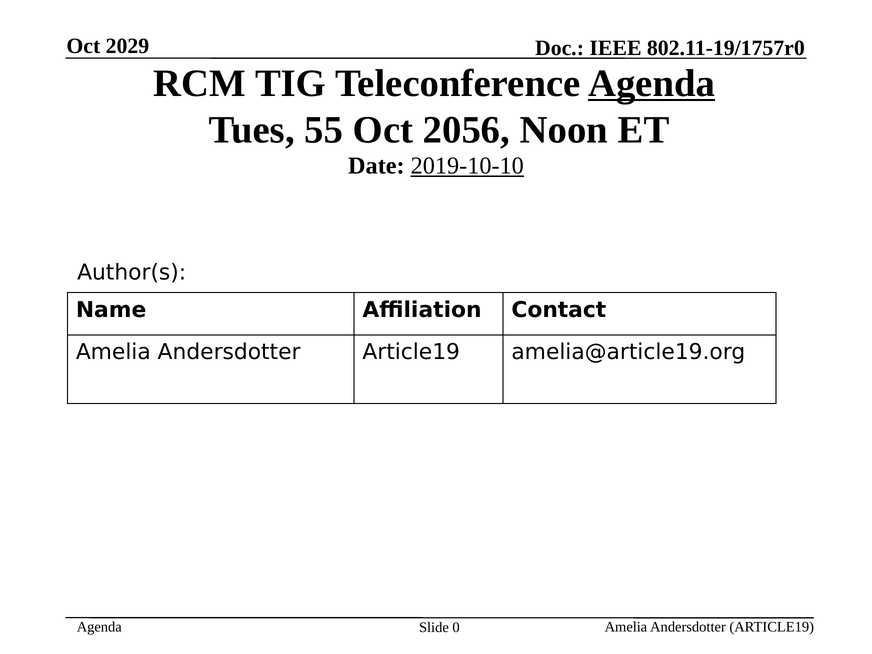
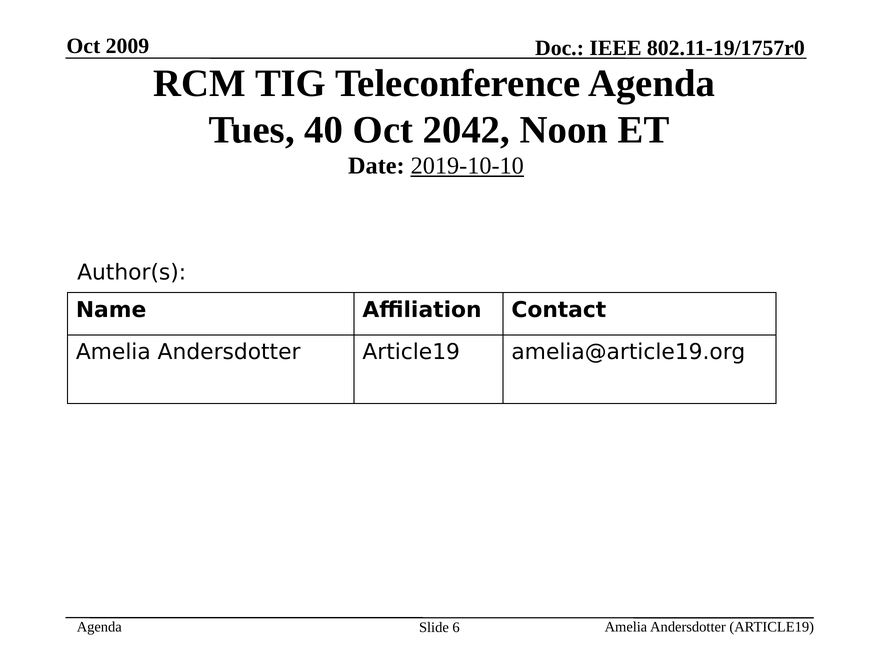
2029: 2029 -> 2009
Agenda at (652, 83) underline: present -> none
55: 55 -> 40
2056: 2056 -> 2042
0: 0 -> 6
